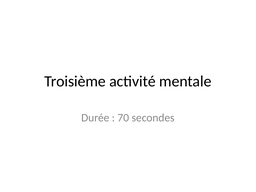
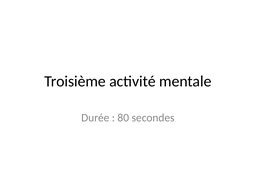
70: 70 -> 80
